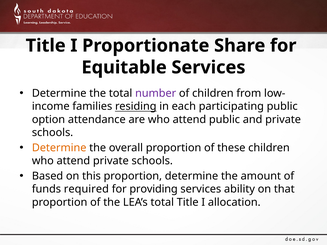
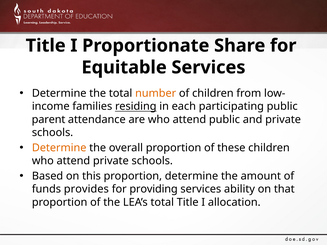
number colour: purple -> orange
option: option -> parent
required: required -> provides
